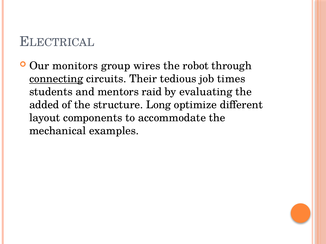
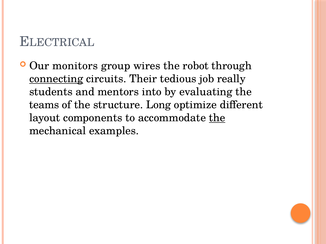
times: times -> really
raid: raid -> into
added: added -> teams
the at (217, 118) underline: none -> present
